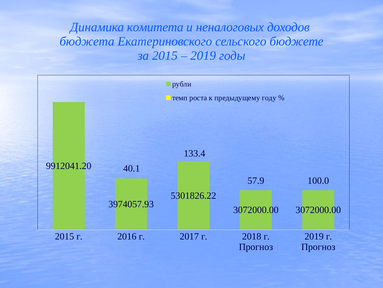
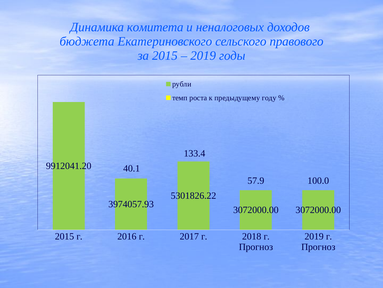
бюджете: бюджете -> правового
